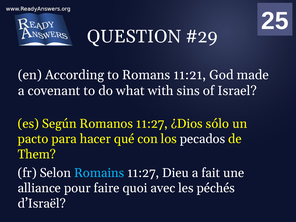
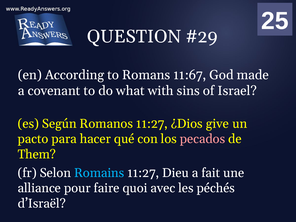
11:21: 11:21 -> 11:67
sólo: sólo -> give
pecados colour: white -> pink
